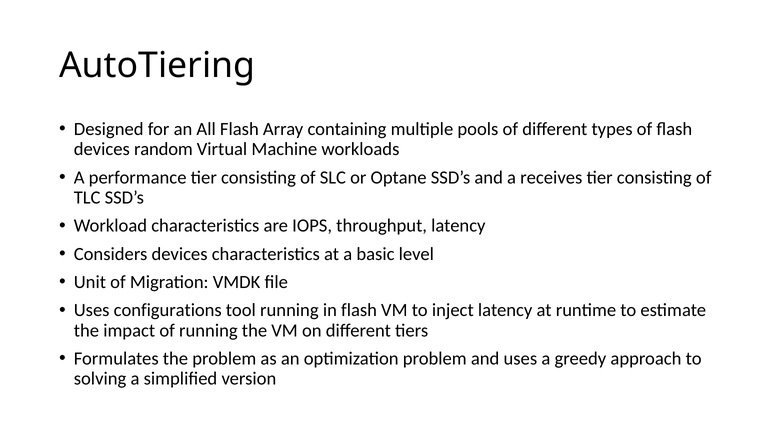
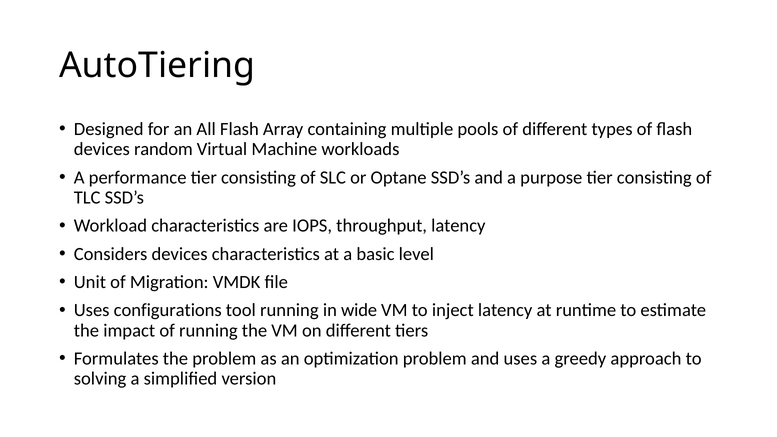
receives: receives -> purpose
in flash: flash -> wide
